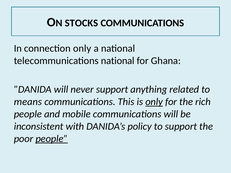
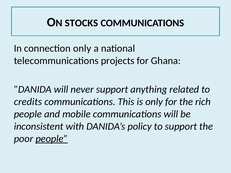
telecommunications national: national -> projects
means: means -> credits
only at (154, 102) underline: present -> none
